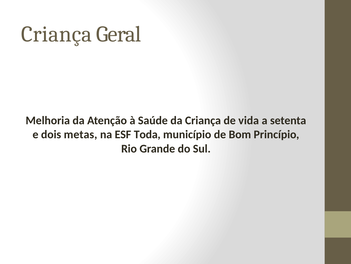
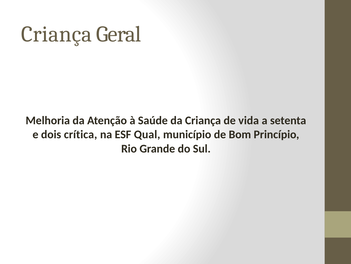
metas: metas -> crítica
Toda: Toda -> Qual
